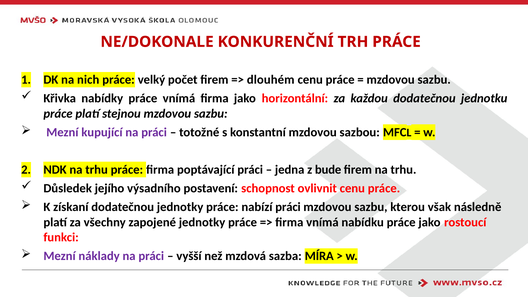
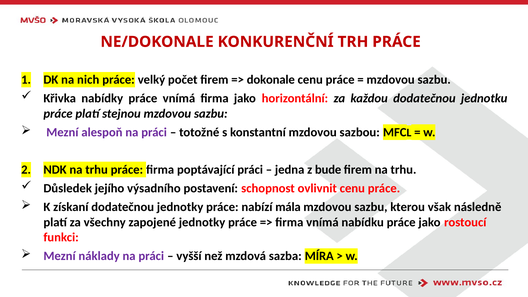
dlouhém: dlouhém -> dokonale
kupující: kupující -> alespoň
nabízí práci: práci -> mála
